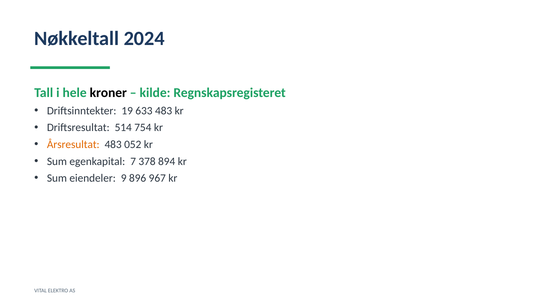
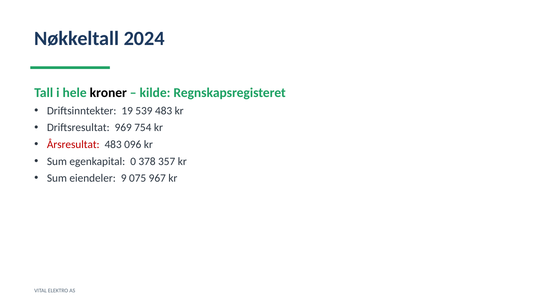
633: 633 -> 539
514: 514 -> 969
Årsresultat colour: orange -> red
052: 052 -> 096
7: 7 -> 0
894: 894 -> 357
896: 896 -> 075
